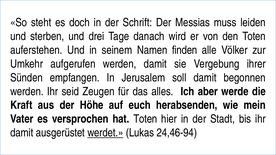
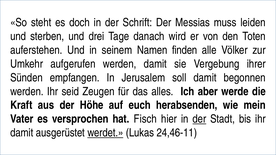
hat Toten: Toten -> Fisch
der at (199, 119) underline: none -> present
24,46-94: 24,46-94 -> 24,46-11
